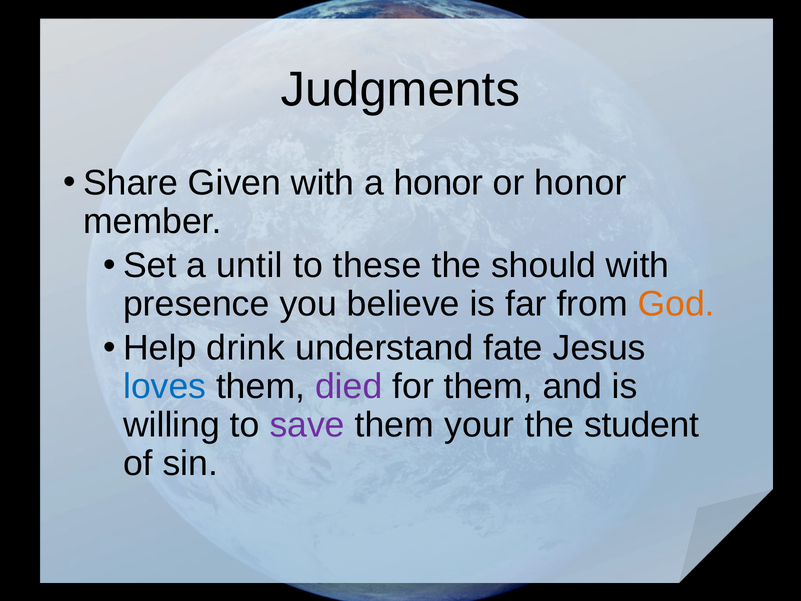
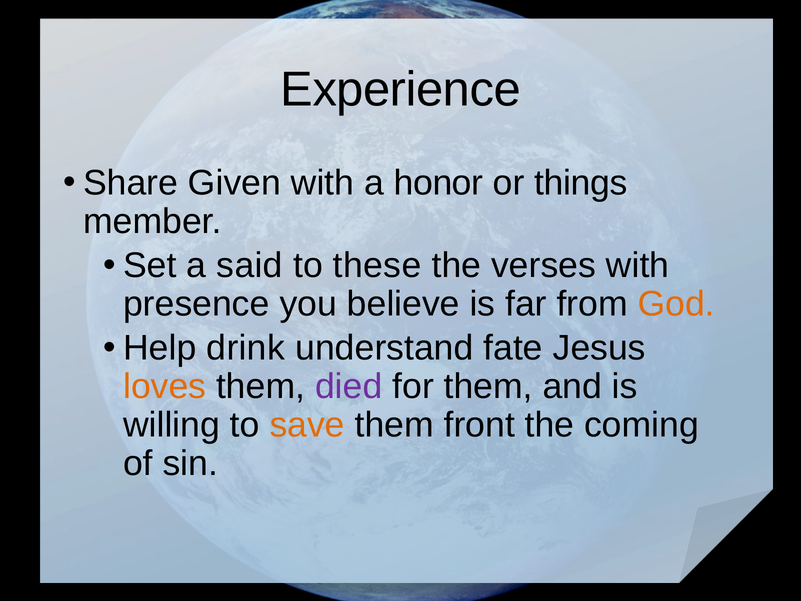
Judgments: Judgments -> Experience
or honor: honor -> things
until: until -> said
should: should -> verses
loves colour: blue -> orange
save colour: purple -> orange
your: your -> front
student: student -> coming
